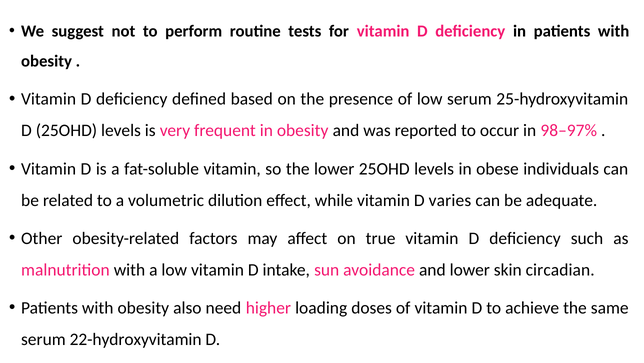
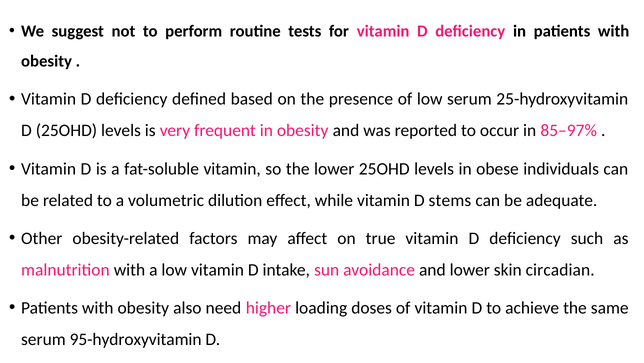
98–97%: 98–97% -> 85–97%
varies: varies -> stems
22-hydroxyvitamin: 22-hydroxyvitamin -> 95-hydroxyvitamin
